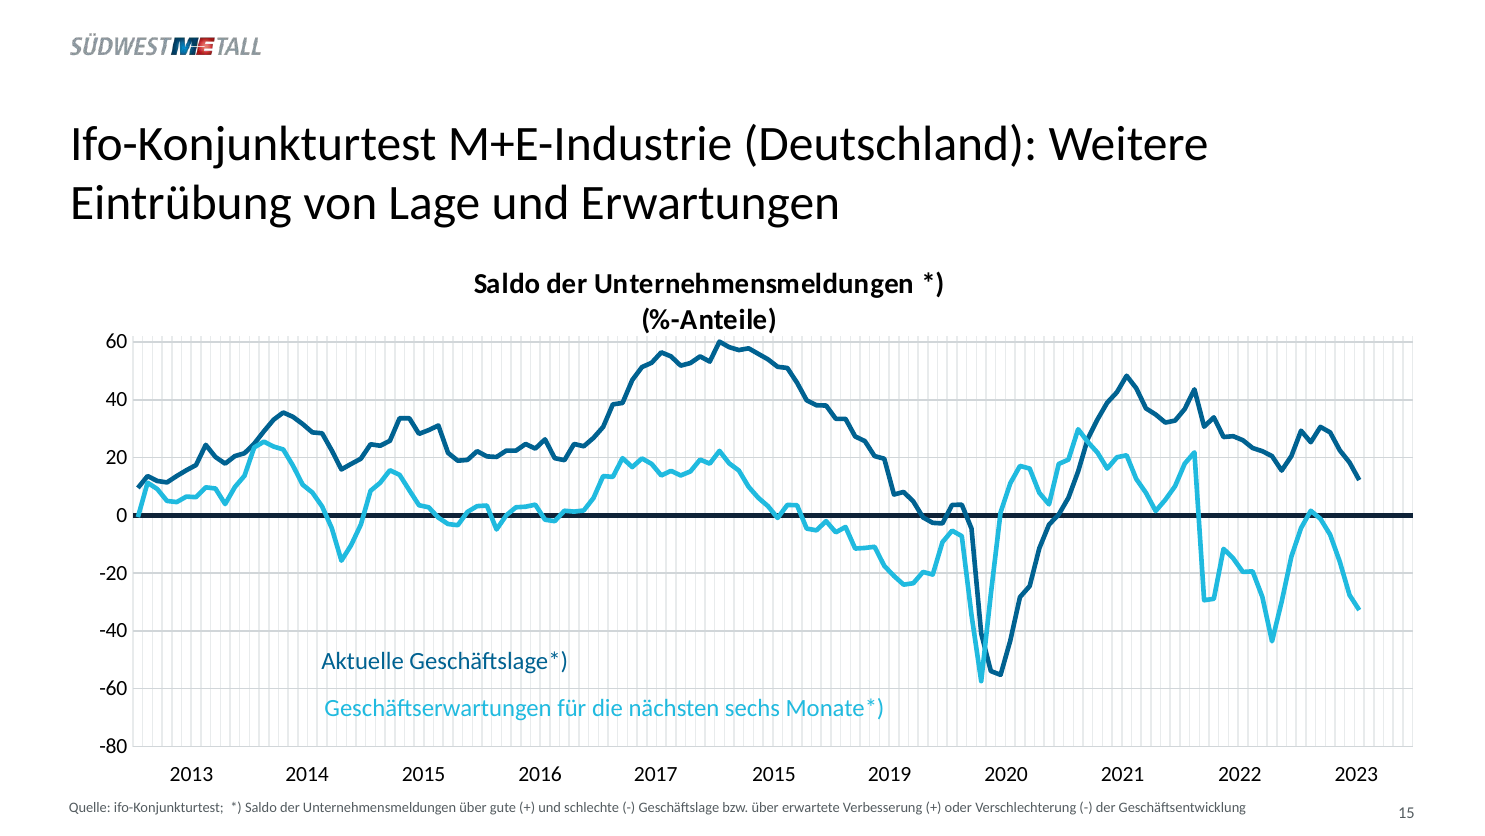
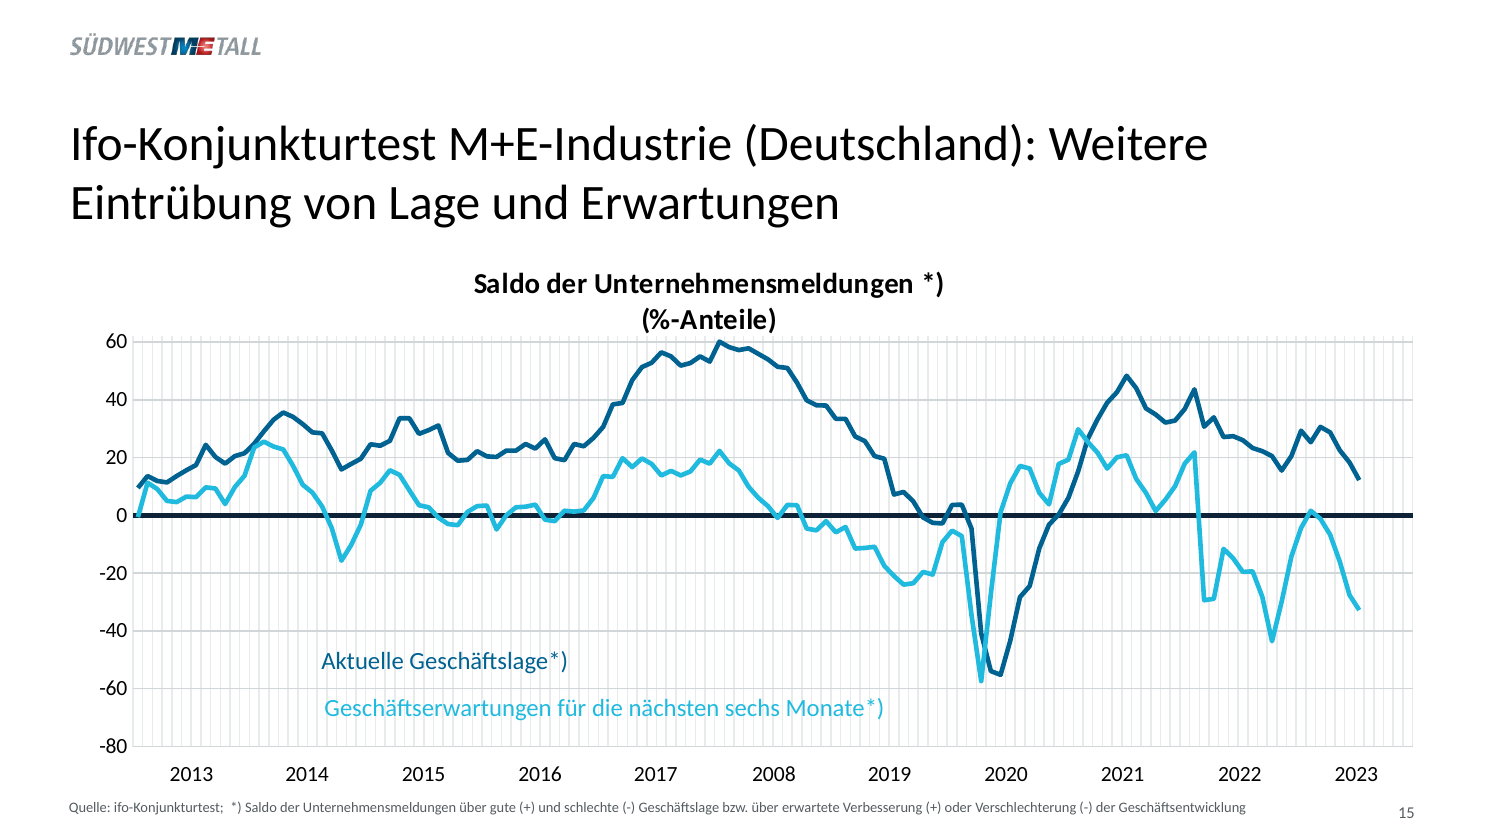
2017 2015: 2015 -> 2008
